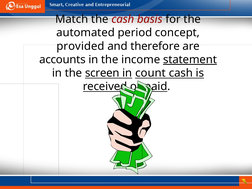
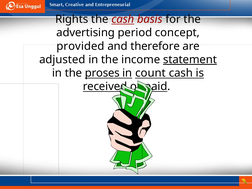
Match: Match -> Rights
cash at (123, 19) underline: none -> present
automated: automated -> advertising
accounts: accounts -> adjusted
screen: screen -> proses
